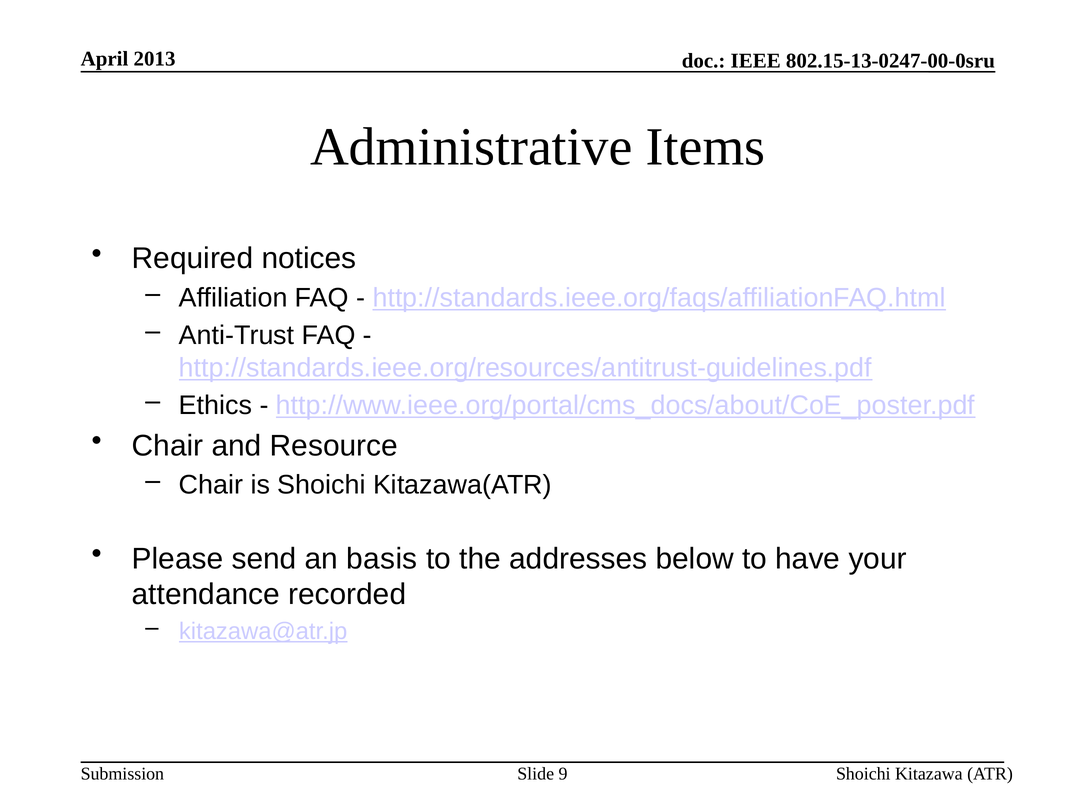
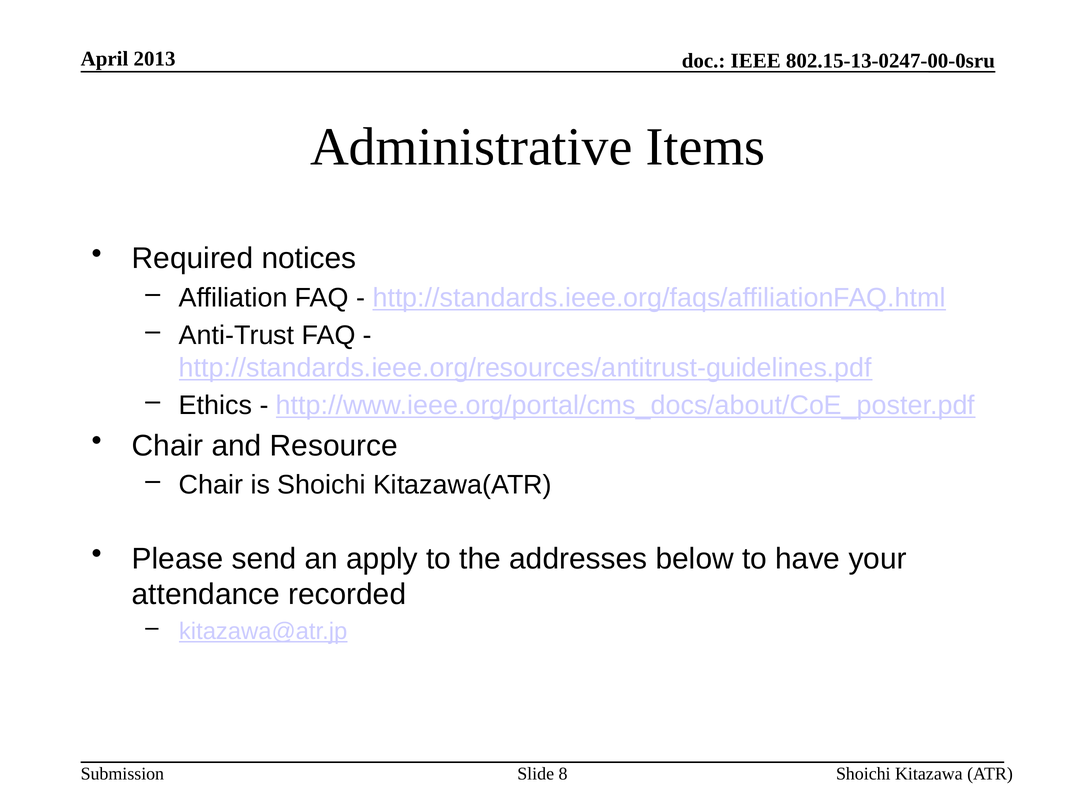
basis: basis -> apply
9: 9 -> 8
